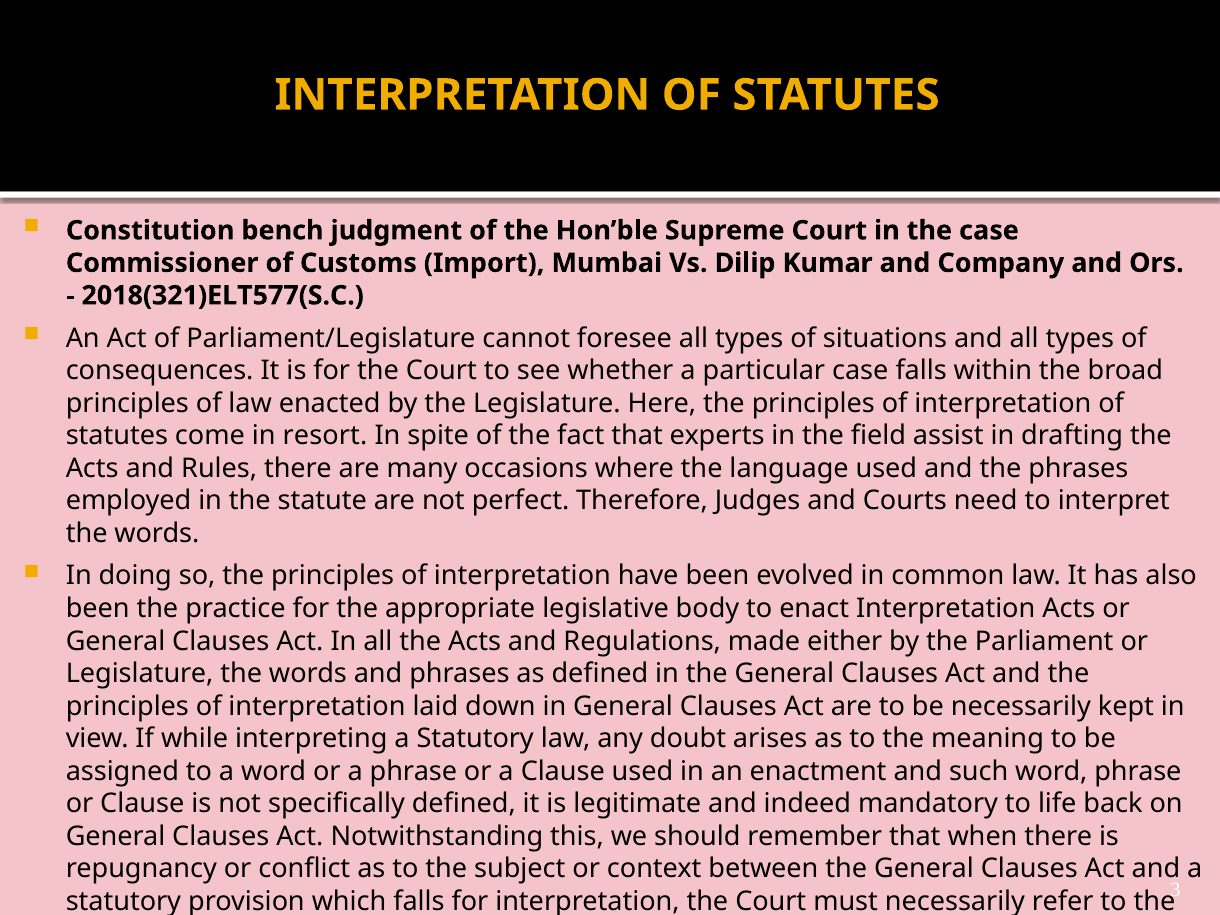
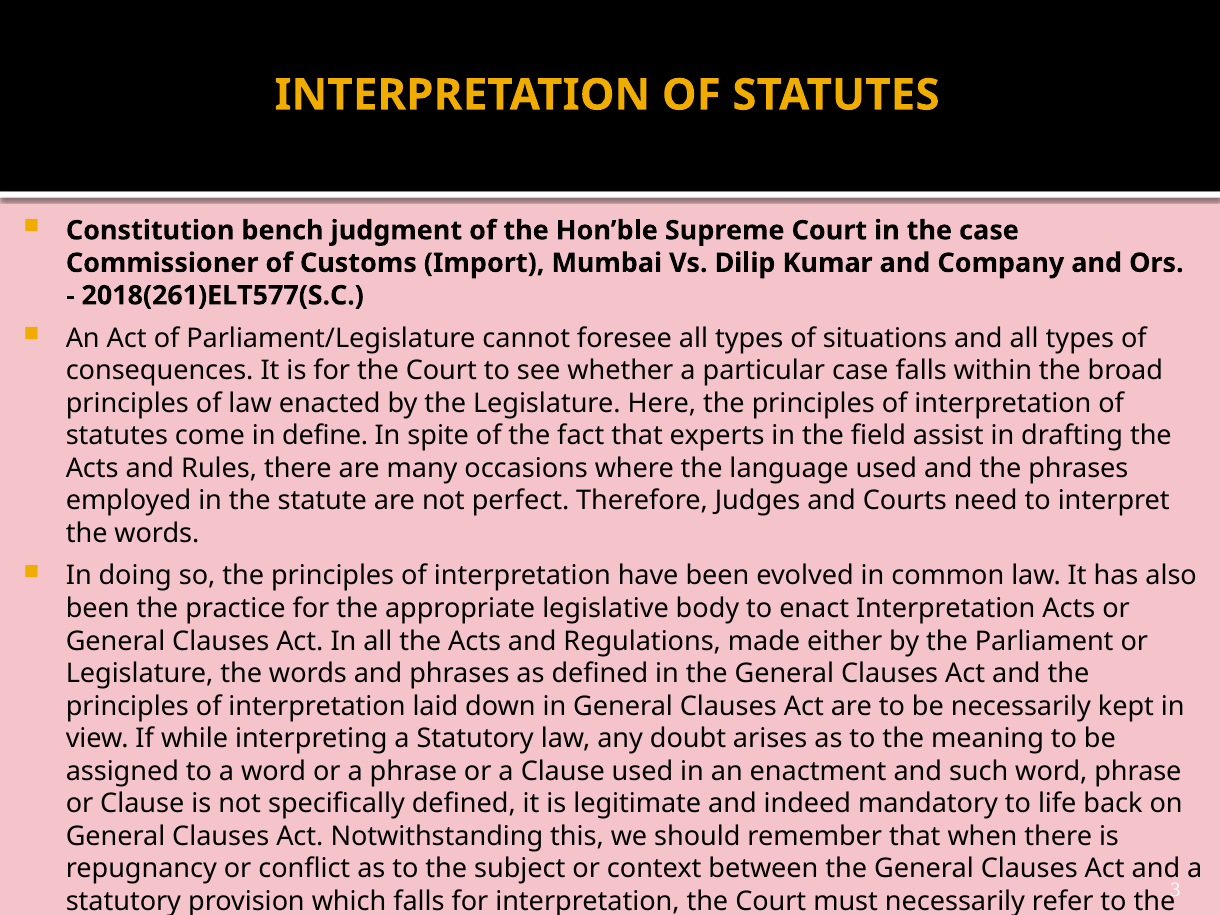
2018(321)ELT577(S.C: 2018(321)ELT577(S.C -> 2018(261)ELT577(S.C
resort: resort -> define
